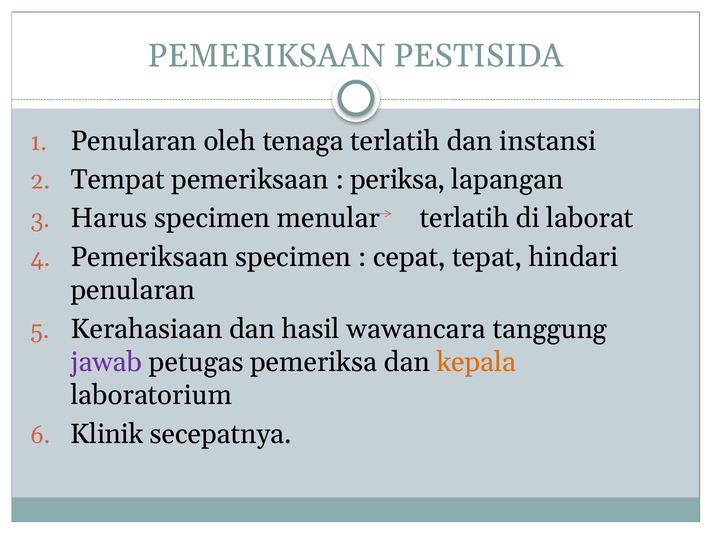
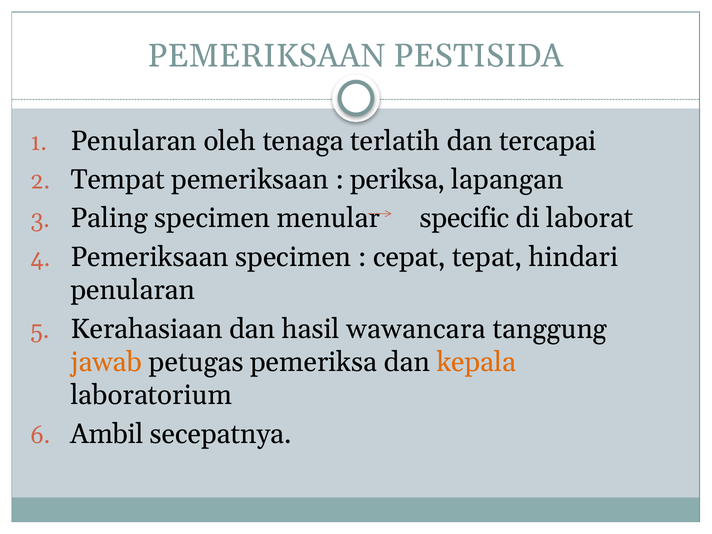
instansi: instansi -> tercapai
Harus: Harus -> Paling
menular terlatih: terlatih -> specific
jawab colour: purple -> orange
Klinik: Klinik -> Ambil
